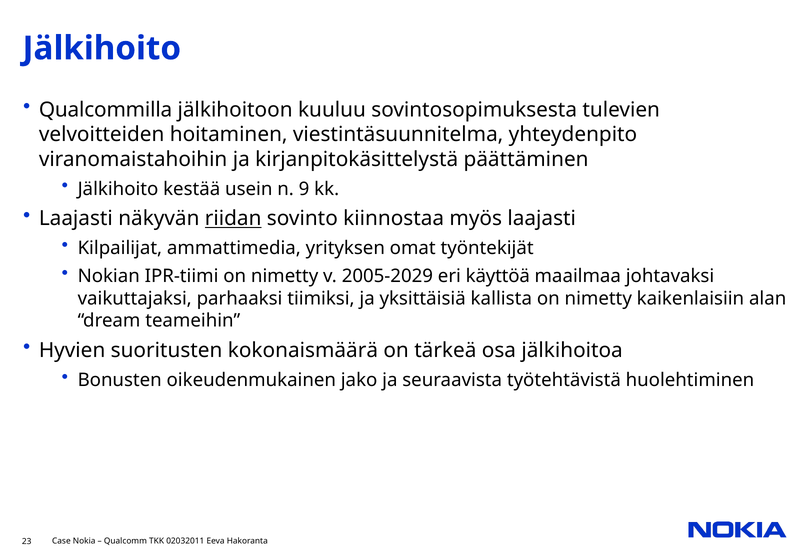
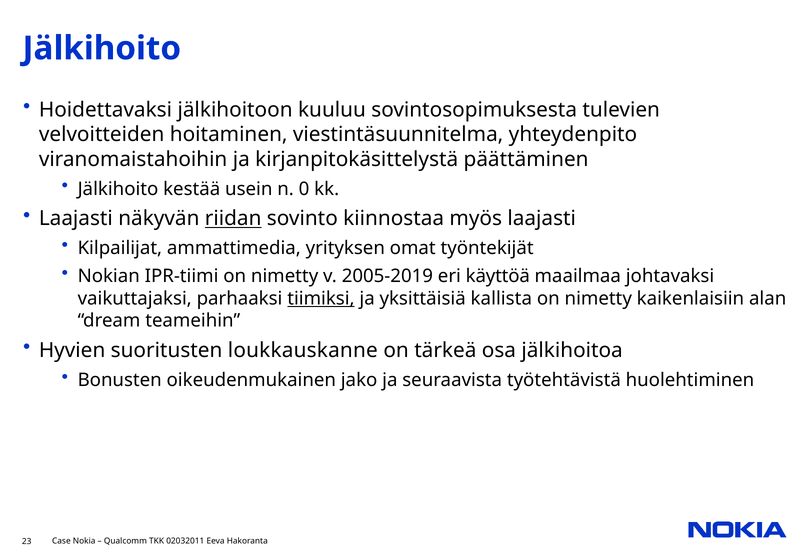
Qualcommilla: Qualcommilla -> Hoidettavaksi
9: 9 -> 0
2005-2029: 2005-2029 -> 2005-2019
tiimiksi underline: none -> present
kokonaismäärä: kokonaismäärä -> loukkauskanne
